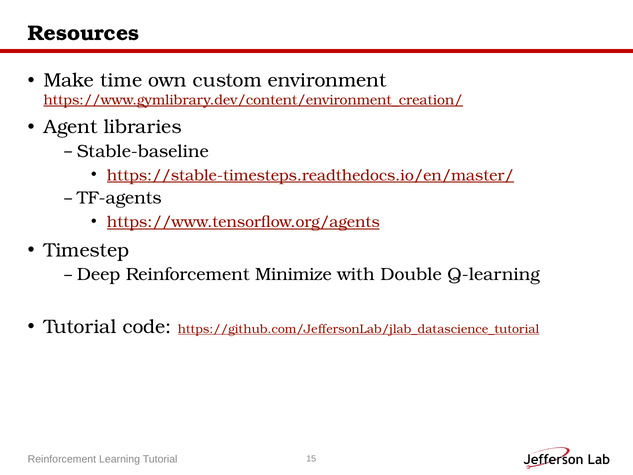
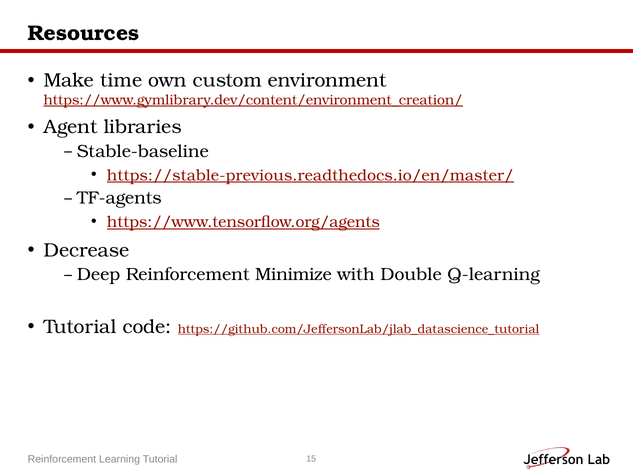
https://stable-timesteps.readthedocs.io/en/master/: https://stable-timesteps.readthedocs.io/en/master/ -> https://stable-previous.readthedocs.io/en/master/
Timestep: Timestep -> Decrease
